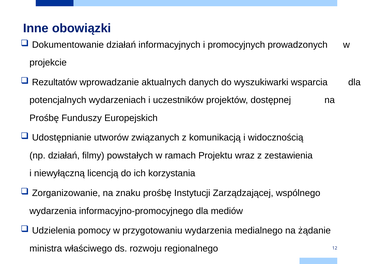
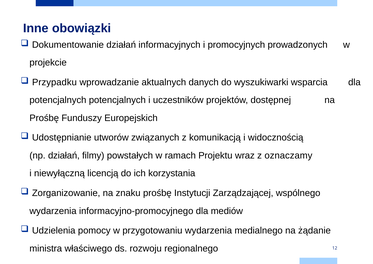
Rezultatów: Rezultatów -> Przypadku
potencjalnych wydarzeniach: wydarzeniach -> potencjalnych
zestawienia: zestawienia -> oznaczamy
